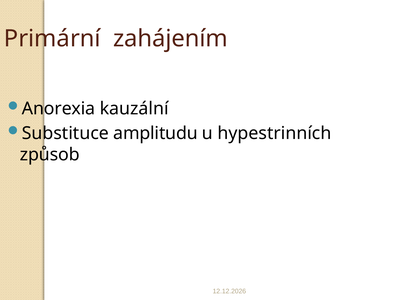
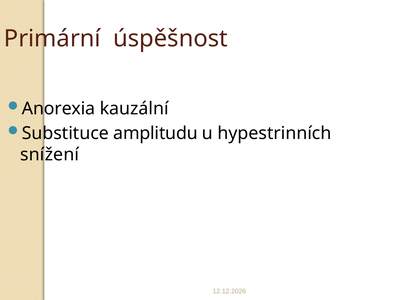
zahájením: zahájením -> úspěšnost
způsob: způsob -> snížení
